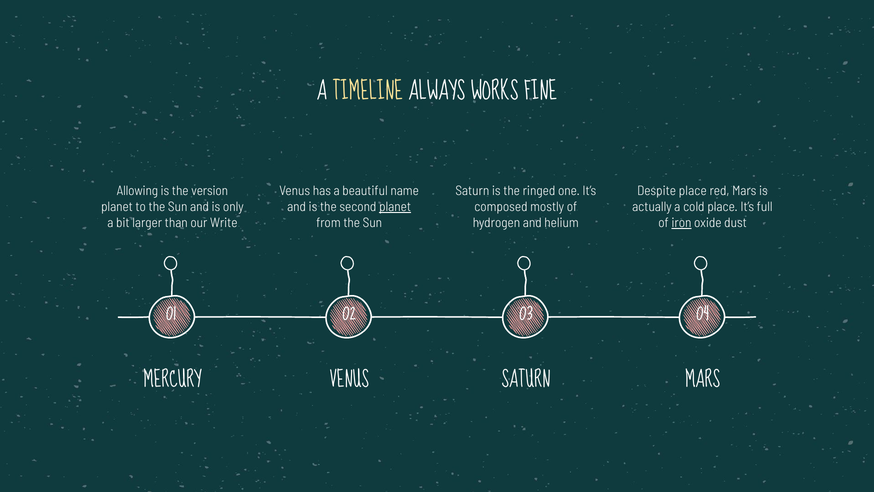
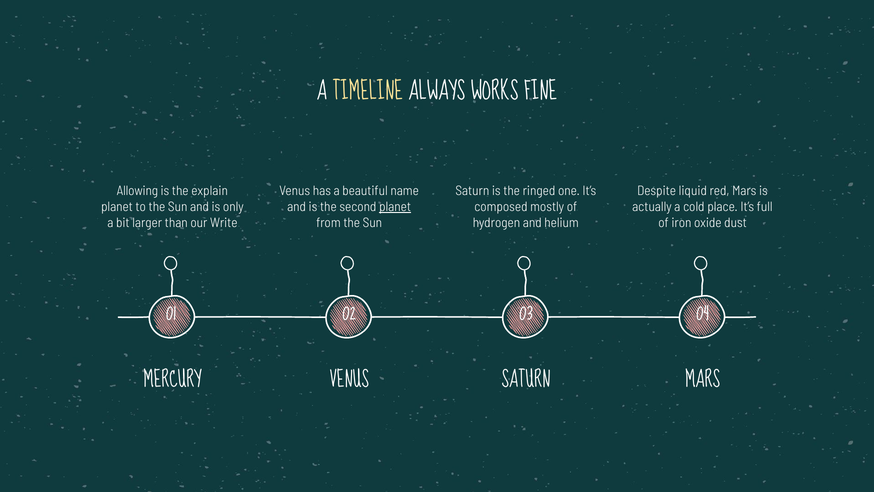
version: version -> explain
Despite place: place -> liquid
iron underline: present -> none
